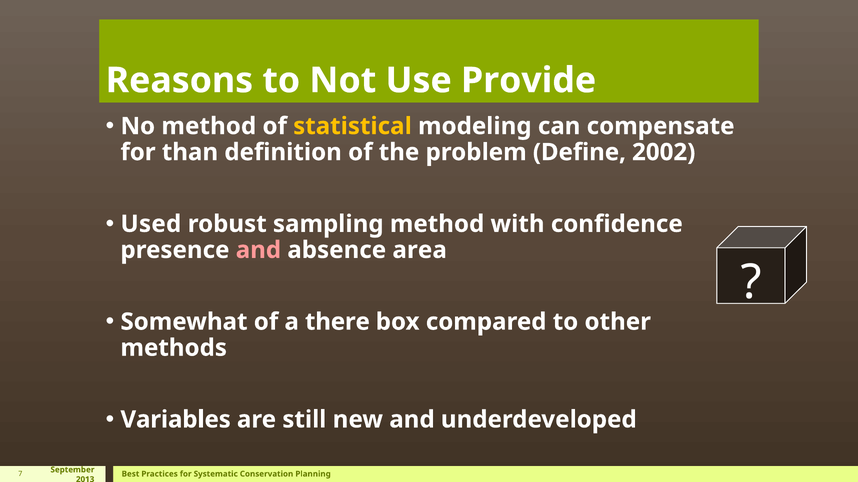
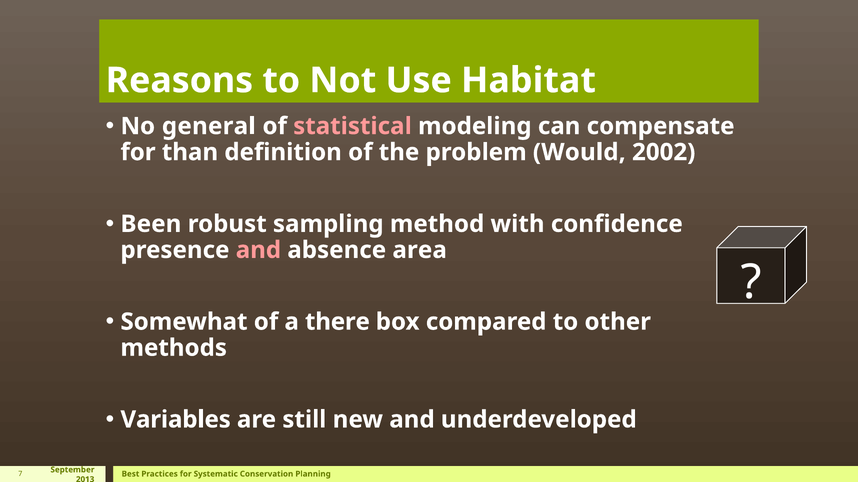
Provide: Provide -> Habitat
No method: method -> general
statistical colour: yellow -> pink
Define: Define -> Would
Used: Used -> Been
